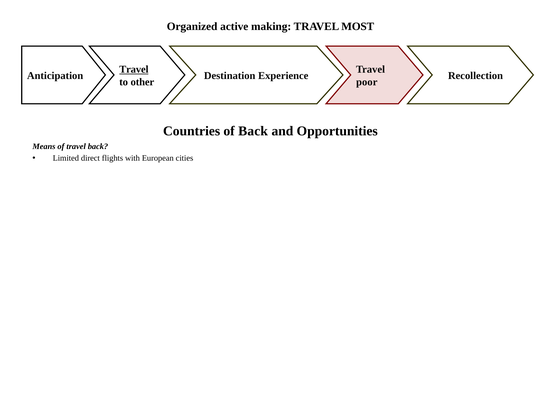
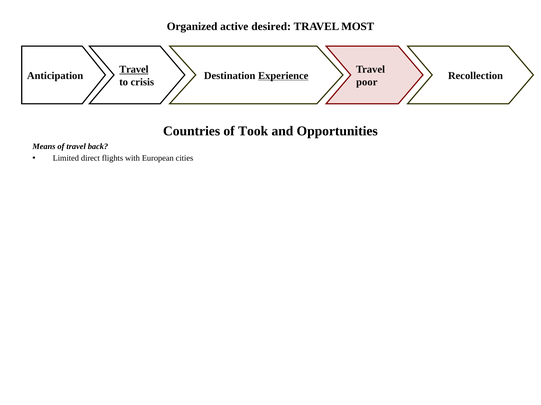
making: making -> desired
Experience underline: none -> present
other: other -> crisis
of Back: Back -> Took
